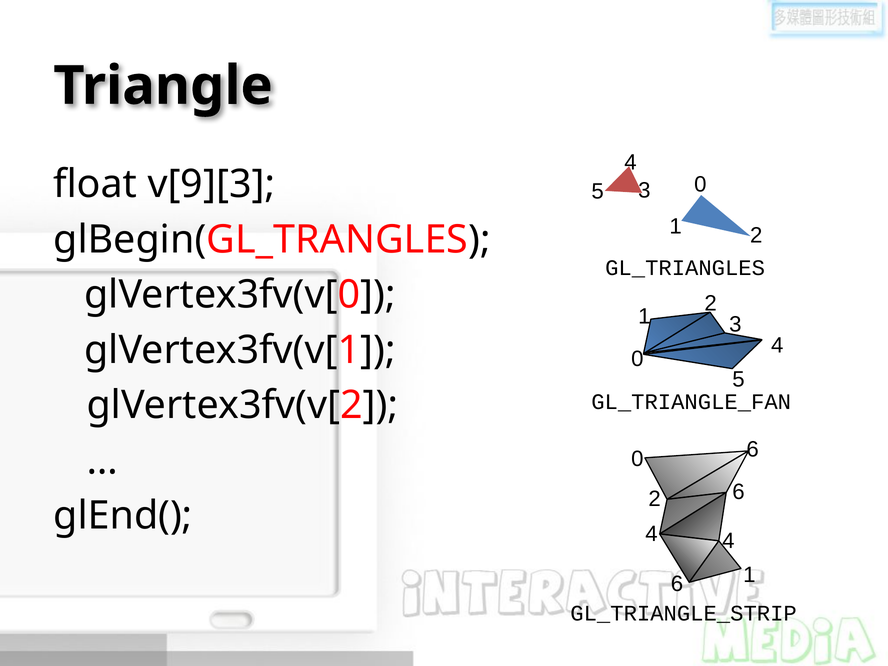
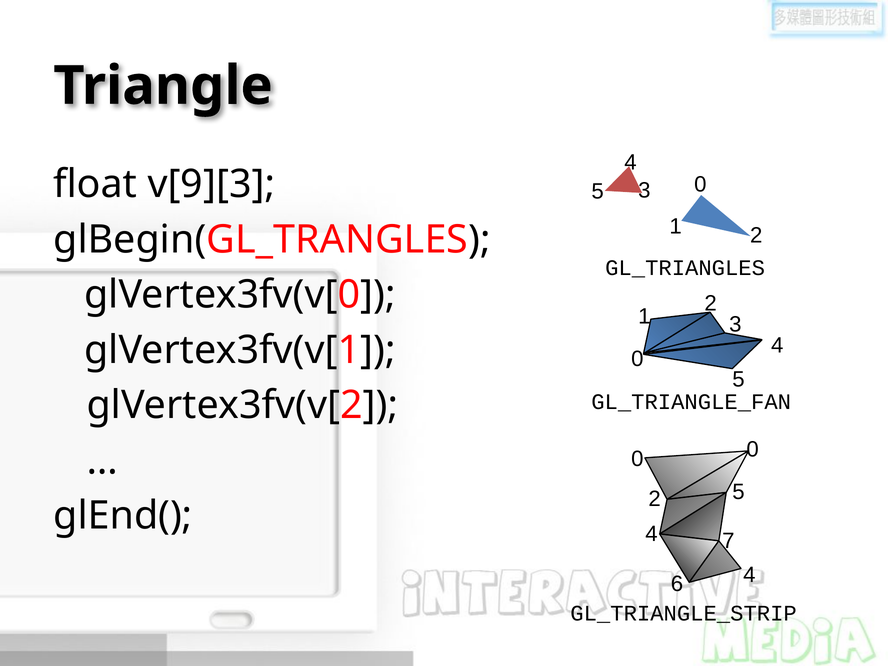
0 6: 6 -> 0
2 6: 6 -> 5
4 4: 4 -> 7
6 1: 1 -> 4
